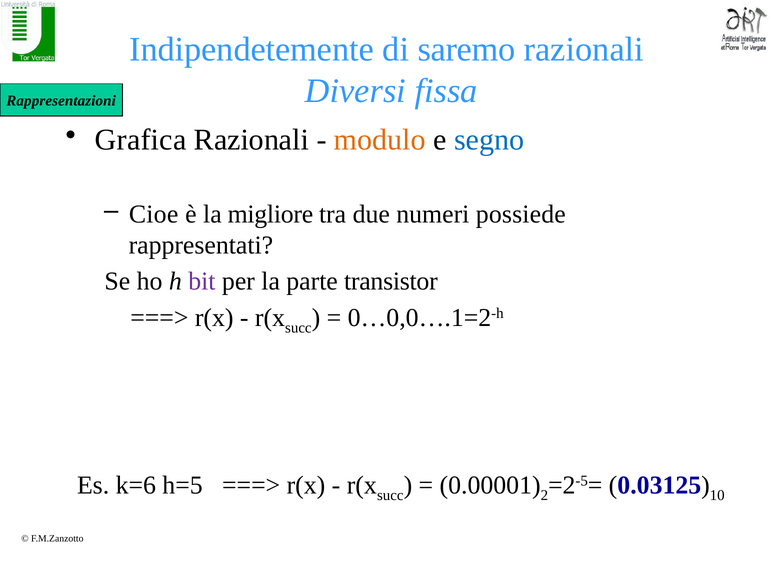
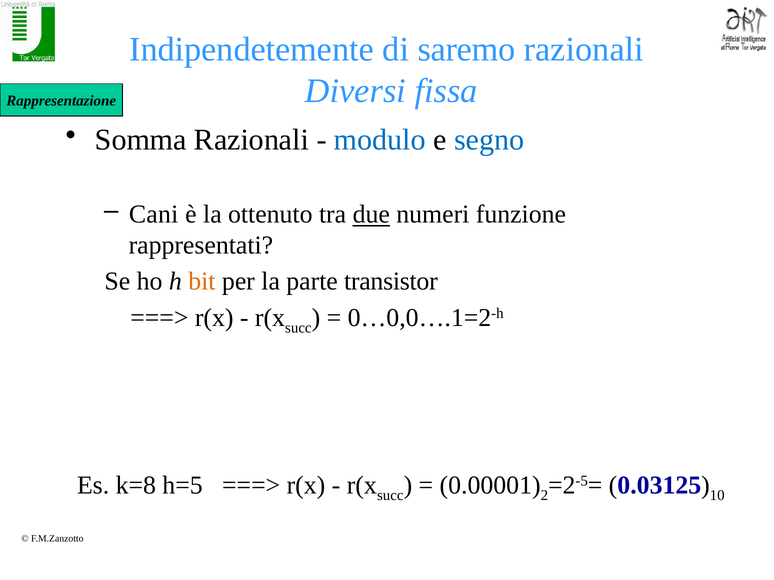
Rappresentazioni: Rappresentazioni -> Rappresentazione
Grafica: Grafica -> Somma
modulo colour: orange -> blue
Cioe: Cioe -> Cani
migliore: migliore -> ottenuto
due underline: none -> present
possiede: possiede -> funzione
bit colour: purple -> orange
k=6: k=6 -> k=8
